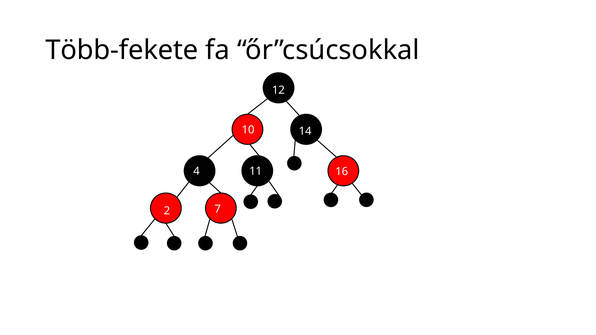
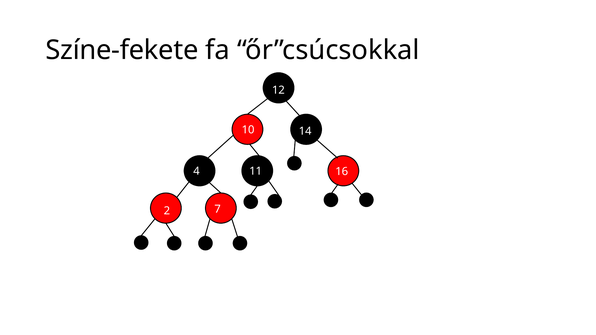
Több-fekete: Több-fekete -> Színe-fekete
